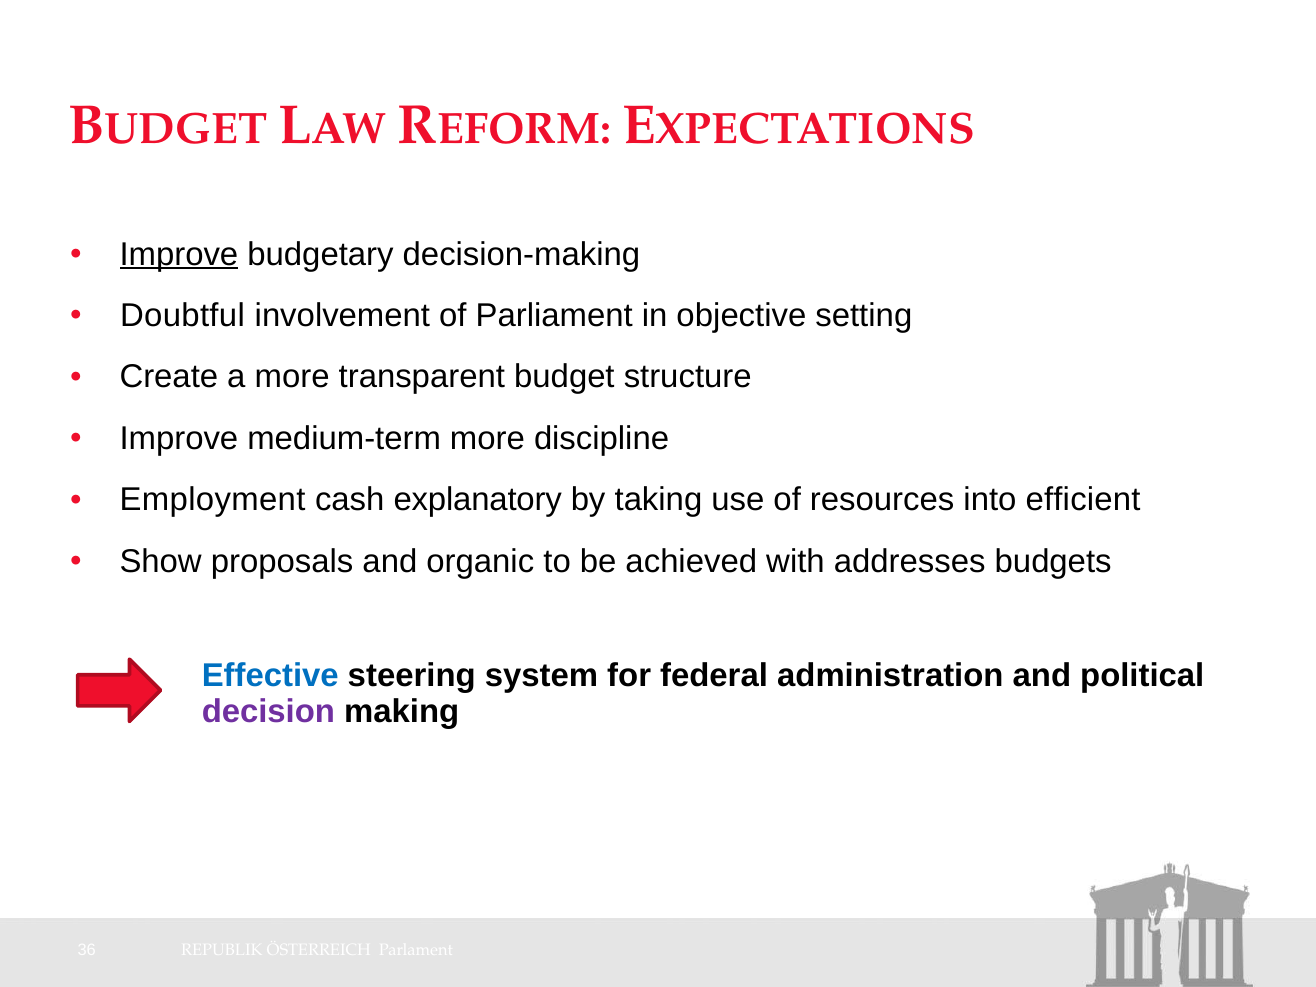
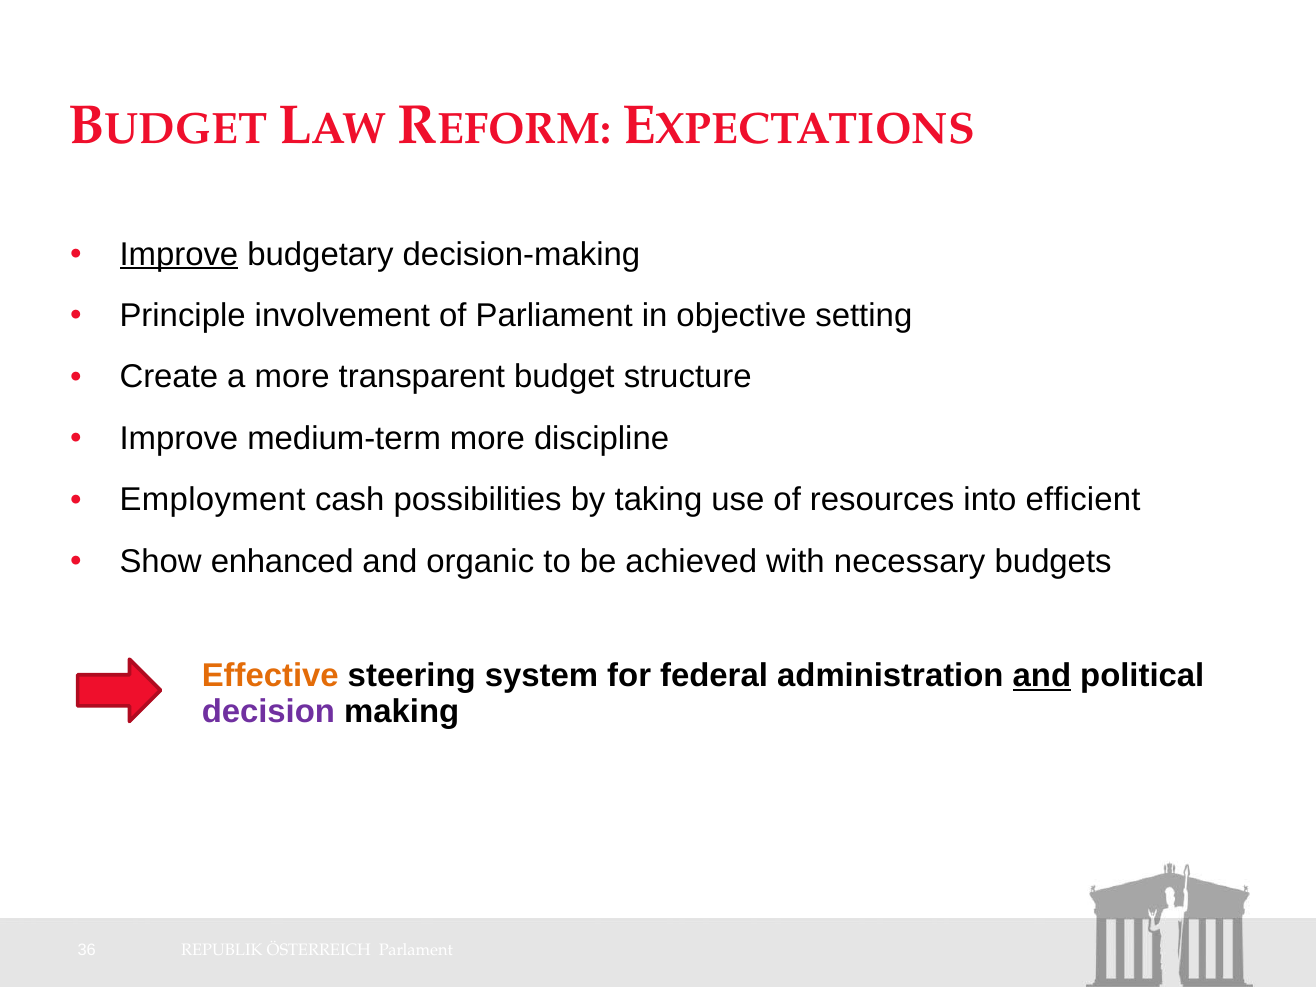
Doubtful: Doubtful -> Principle
explanatory: explanatory -> possibilities
proposals: proposals -> enhanced
addresses: addresses -> necessary
Effective colour: blue -> orange
and at (1042, 676) underline: none -> present
